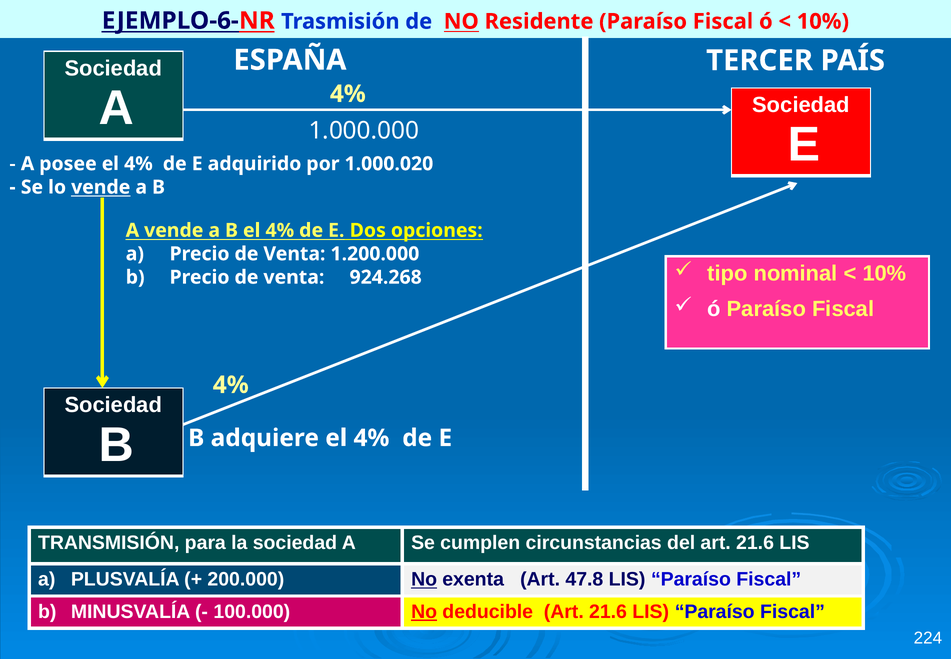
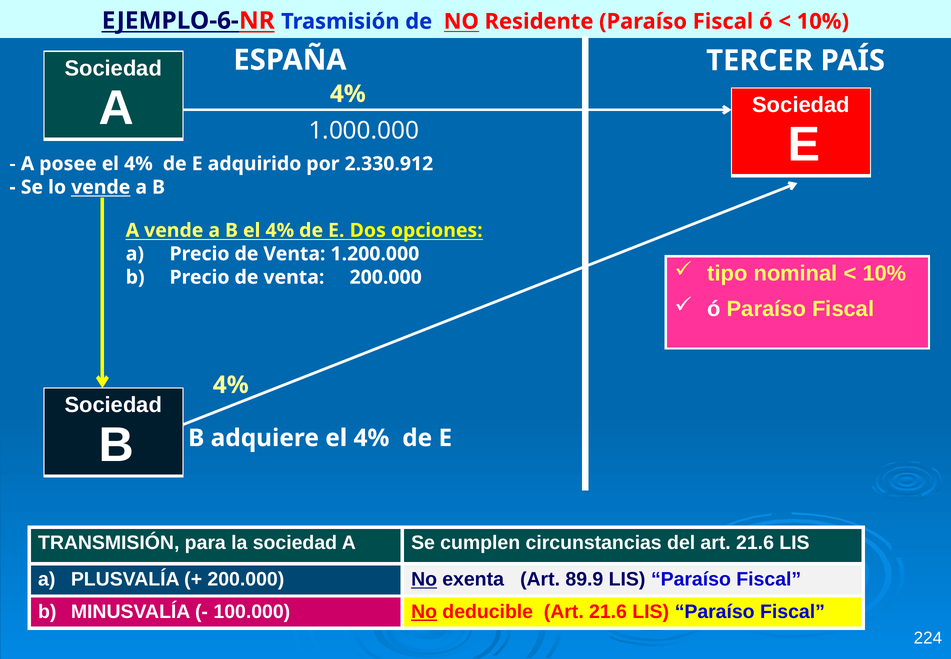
1.000.020: 1.000.020 -> 2.330.912
venta 924.268: 924.268 -> 200.000
47.8: 47.8 -> 89.9
